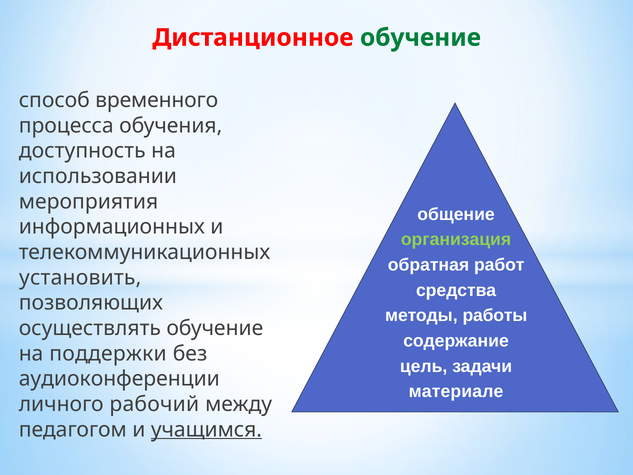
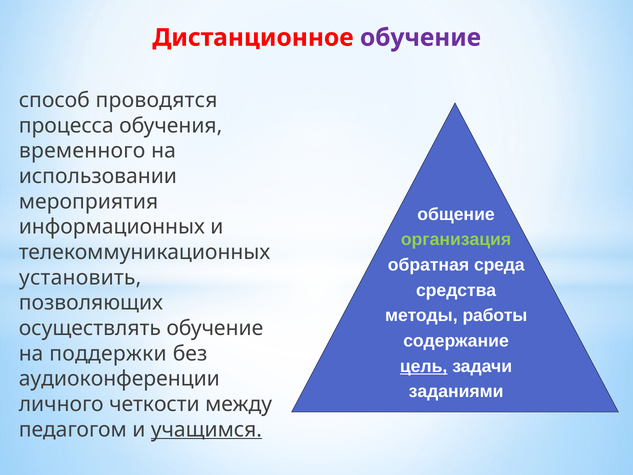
обучение at (421, 38) colour: green -> purple
временного: временного -> проводятся
доступность: доступность -> временного
работ: работ -> среда
цель underline: none -> present
материале: материале -> заданиями
рабочий: рабочий -> четкости
